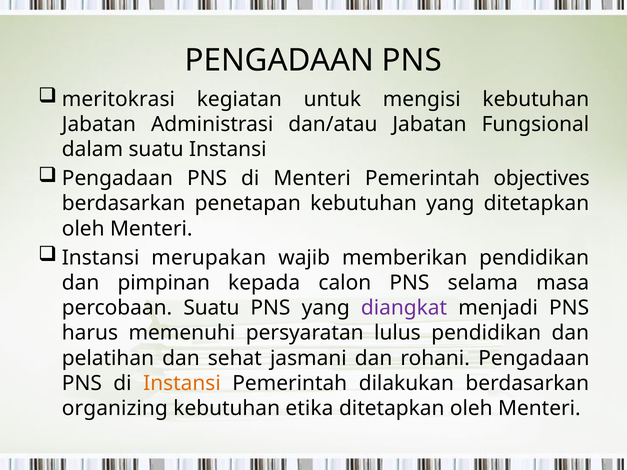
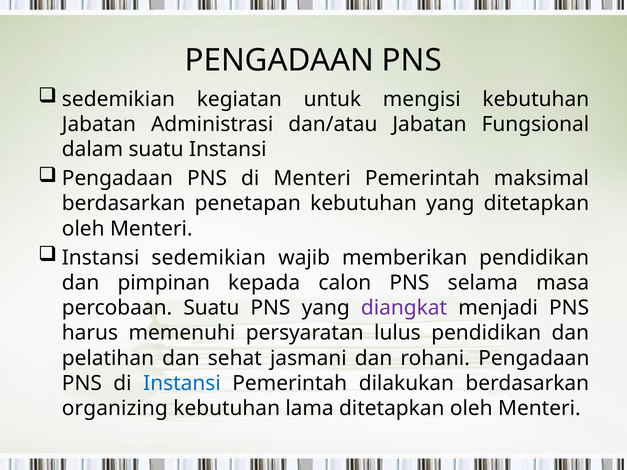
meritokrasi at (118, 99): meritokrasi -> sedemikian
objectives: objectives -> maksimal
Instansi merupakan: merupakan -> sedemikian
Instansi at (182, 383) colour: orange -> blue
etika: etika -> lama
